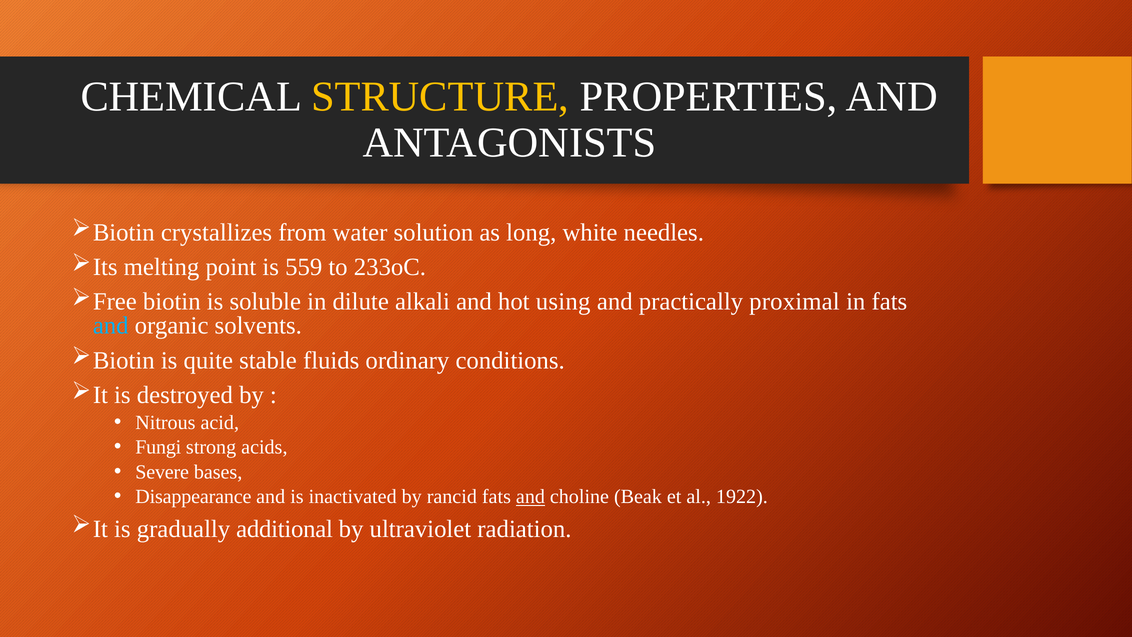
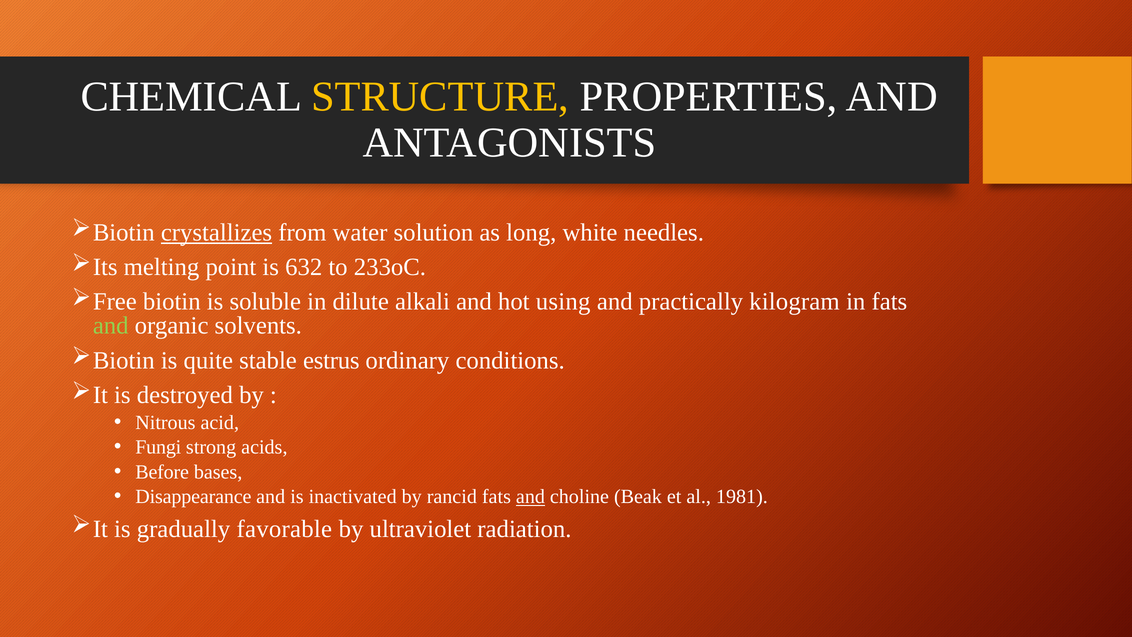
crystallizes underline: none -> present
559: 559 -> 632
proximal: proximal -> kilogram
and at (111, 326) colour: light blue -> light green
fluids: fluids -> estrus
Severe: Severe -> Before
1922: 1922 -> 1981
additional: additional -> favorable
